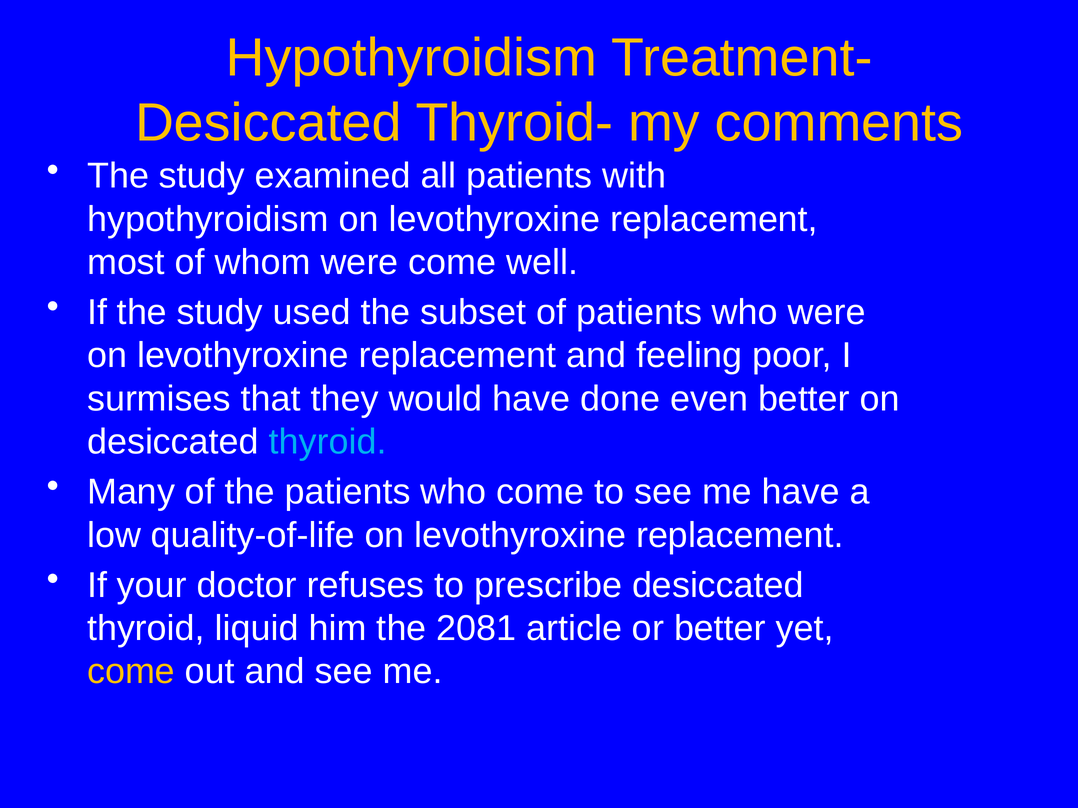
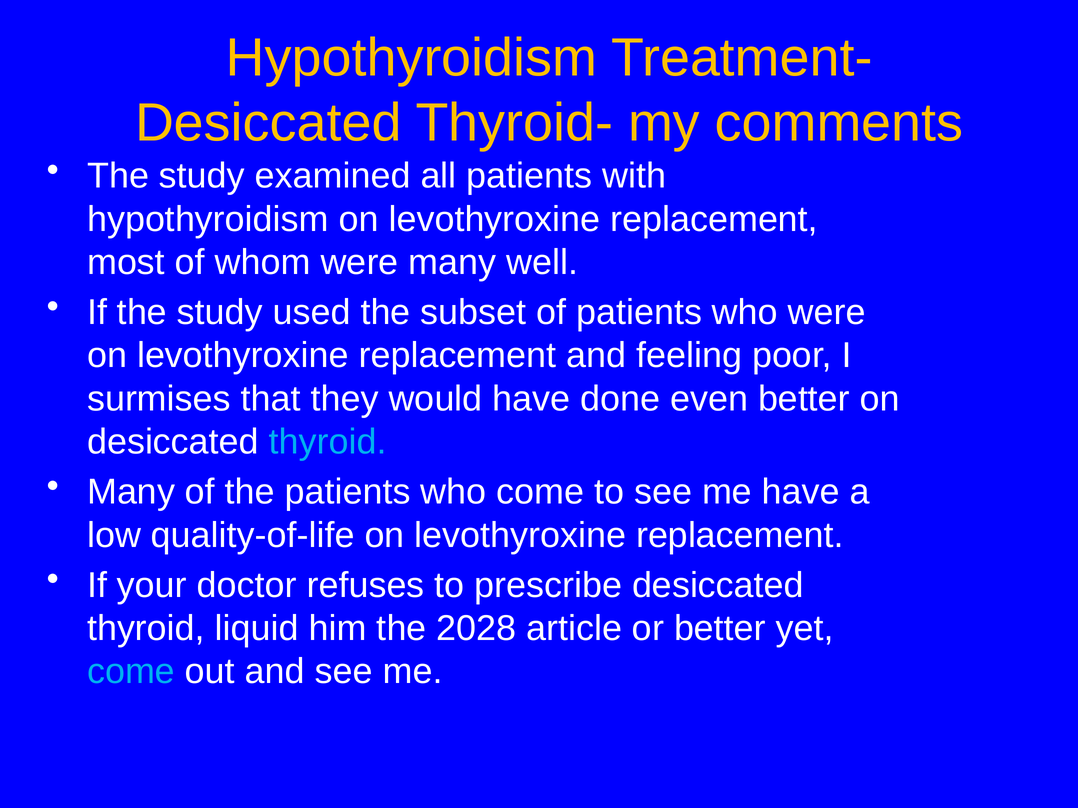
were come: come -> many
2081: 2081 -> 2028
come at (131, 672) colour: yellow -> light blue
